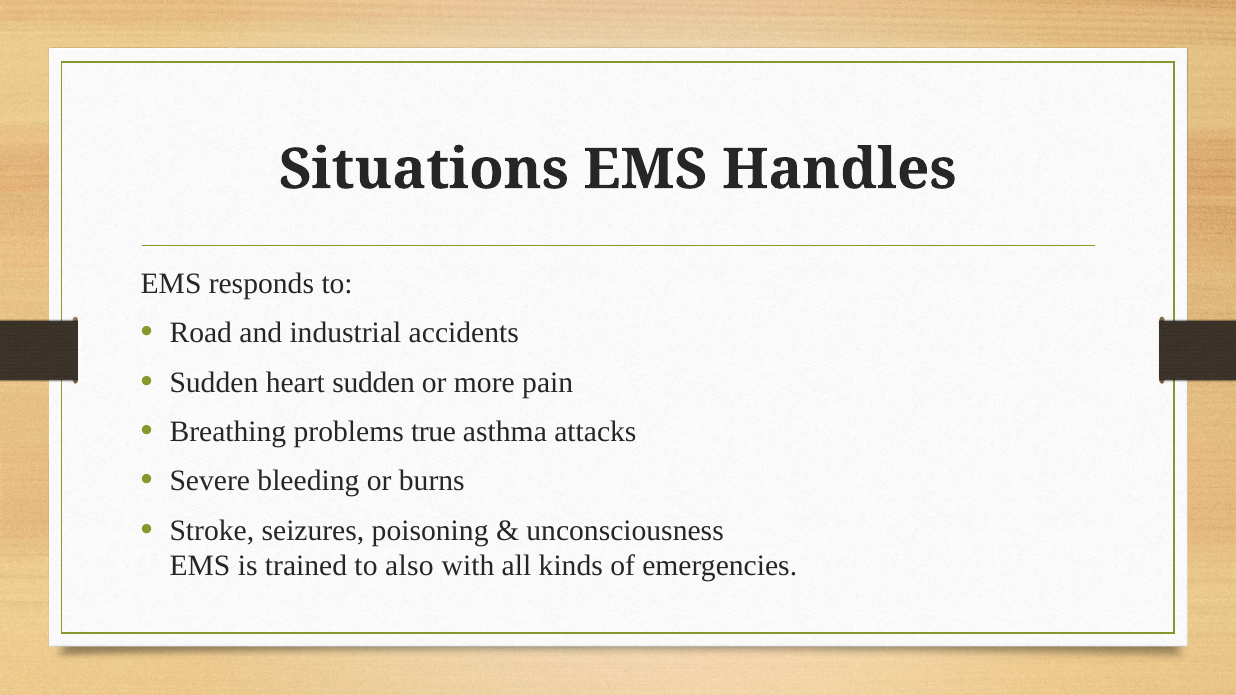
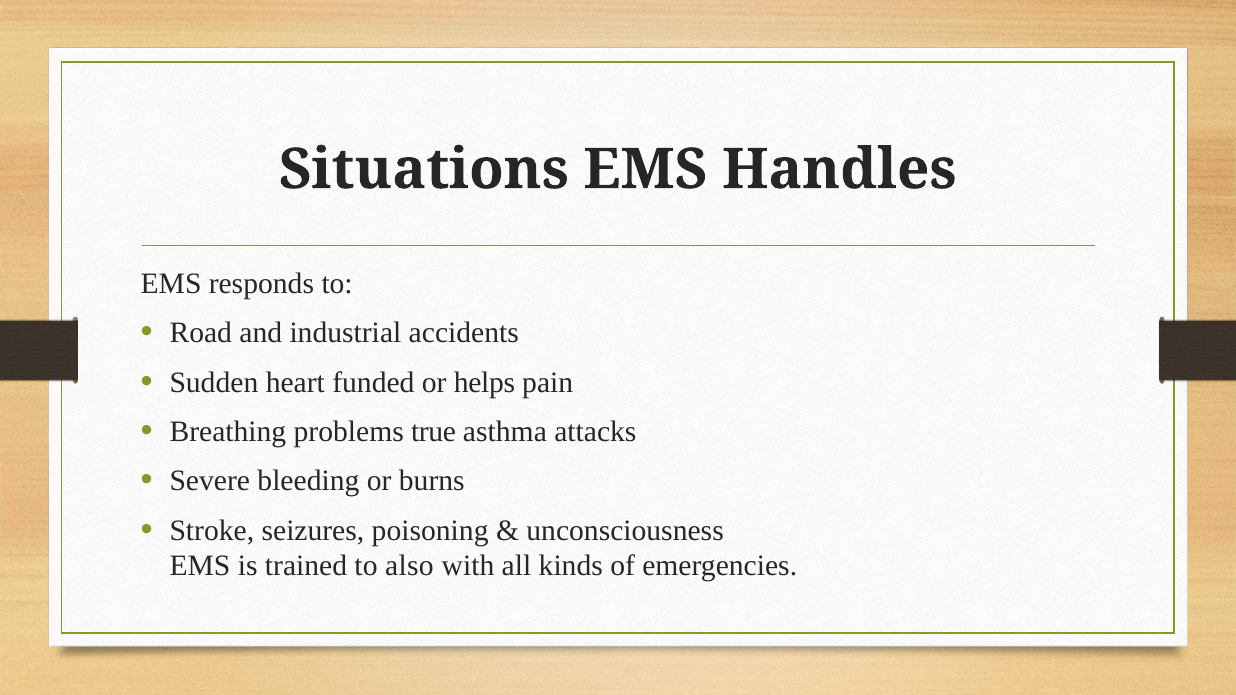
heart sudden: sudden -> funded
more: more -> helps
